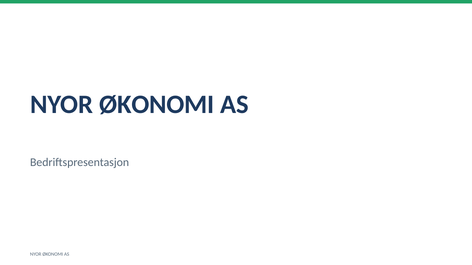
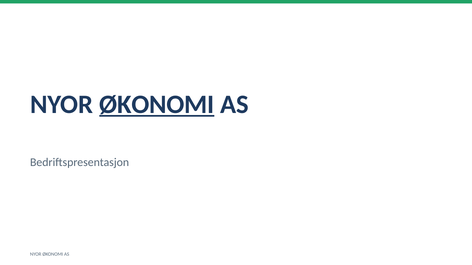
ØKONOMI at (157, 105) underline: none -> present
